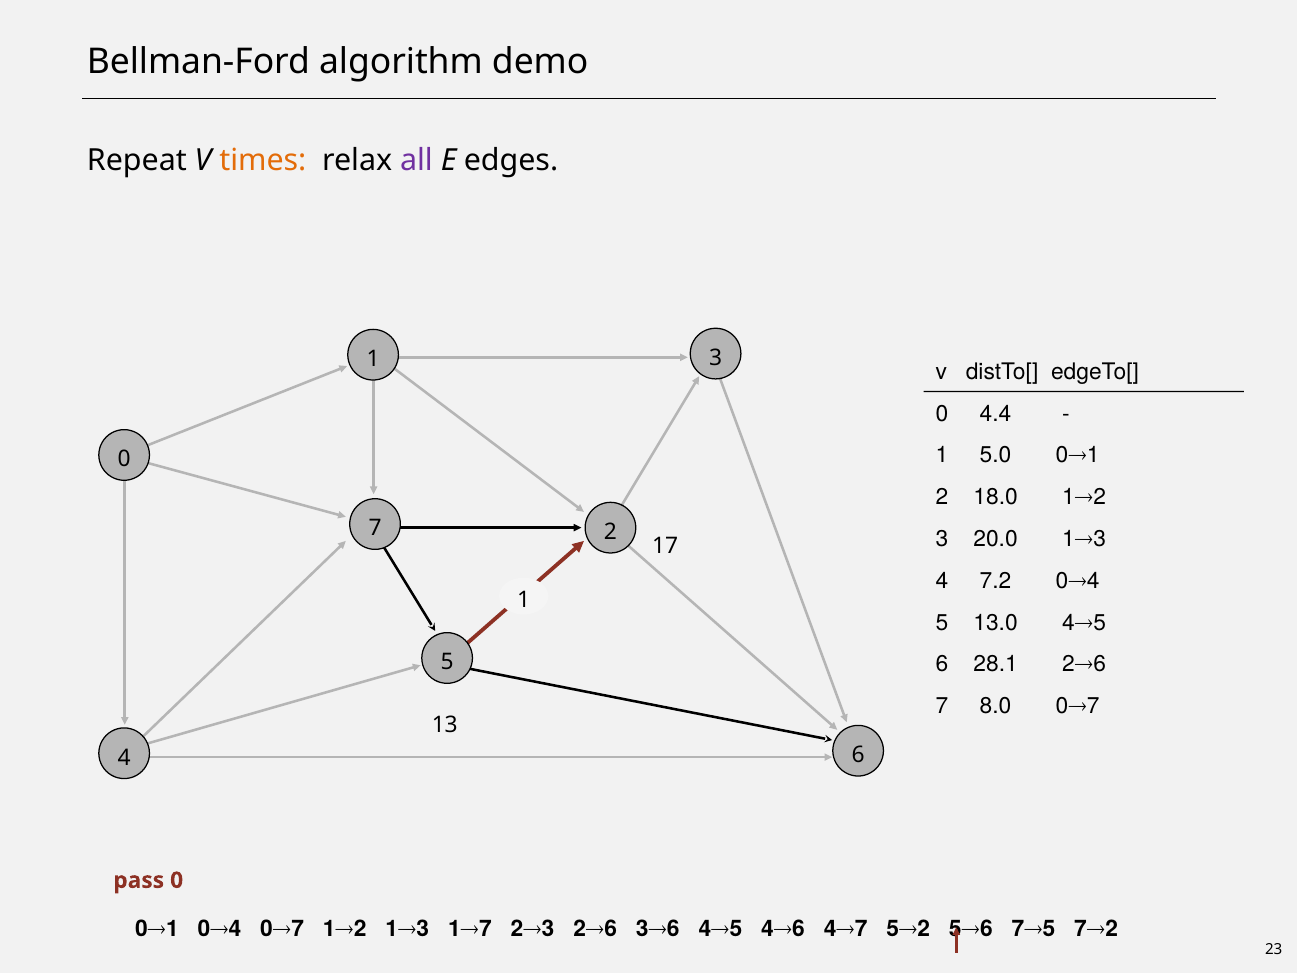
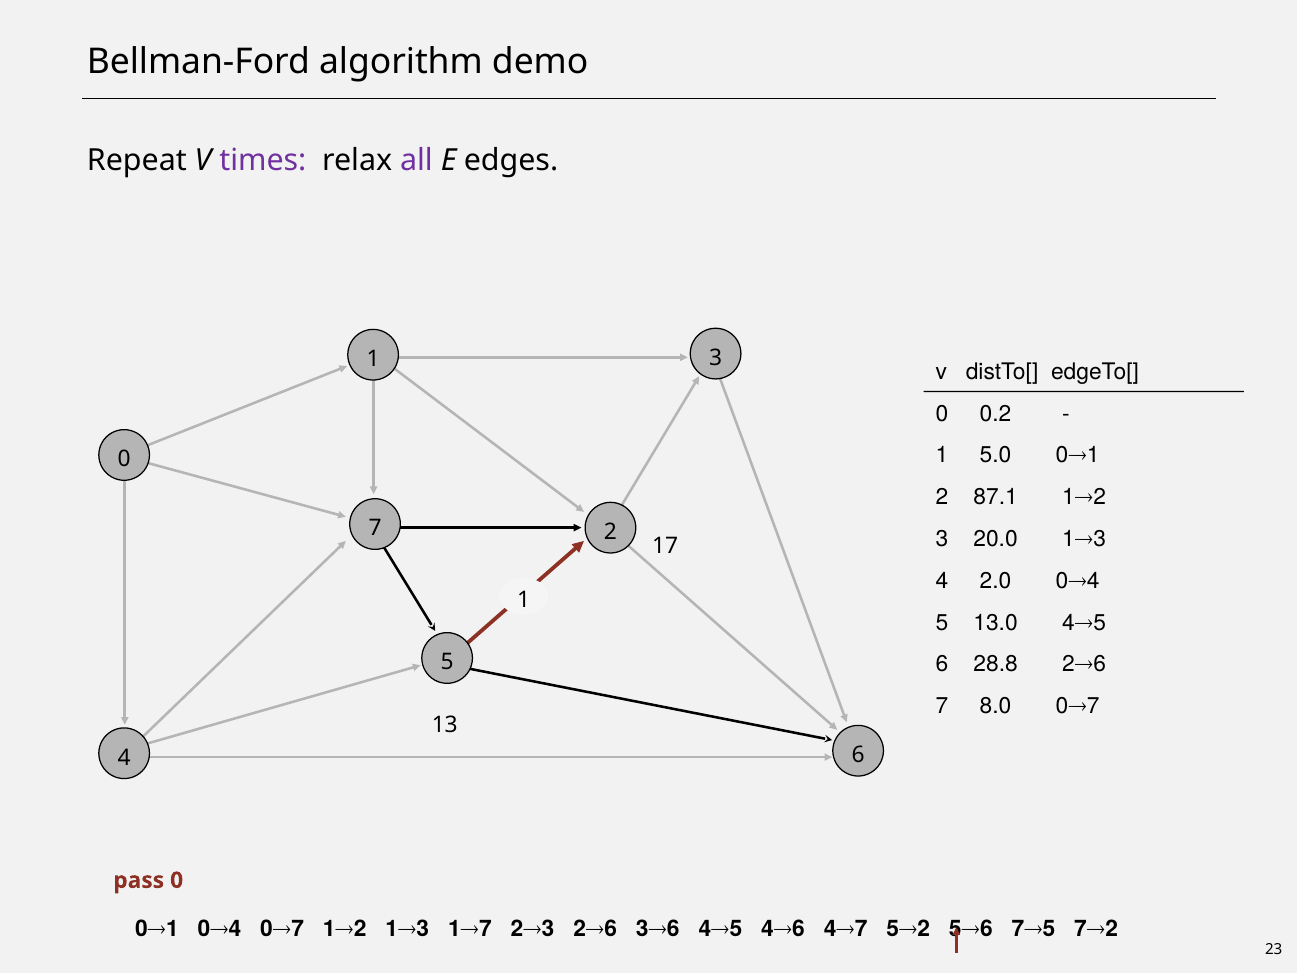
times colour: orange -> purple
4.4: 4.4 -> 0.2
18.0: 18.0 -> 87.1
7.2: 7.2 -> 2.0
28.1: 28.1 -> 28.8
